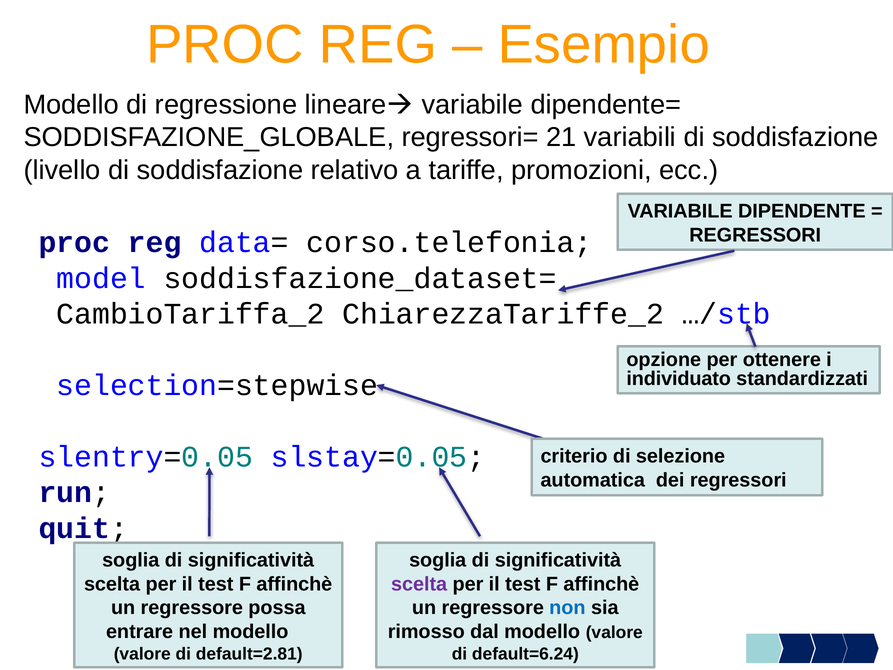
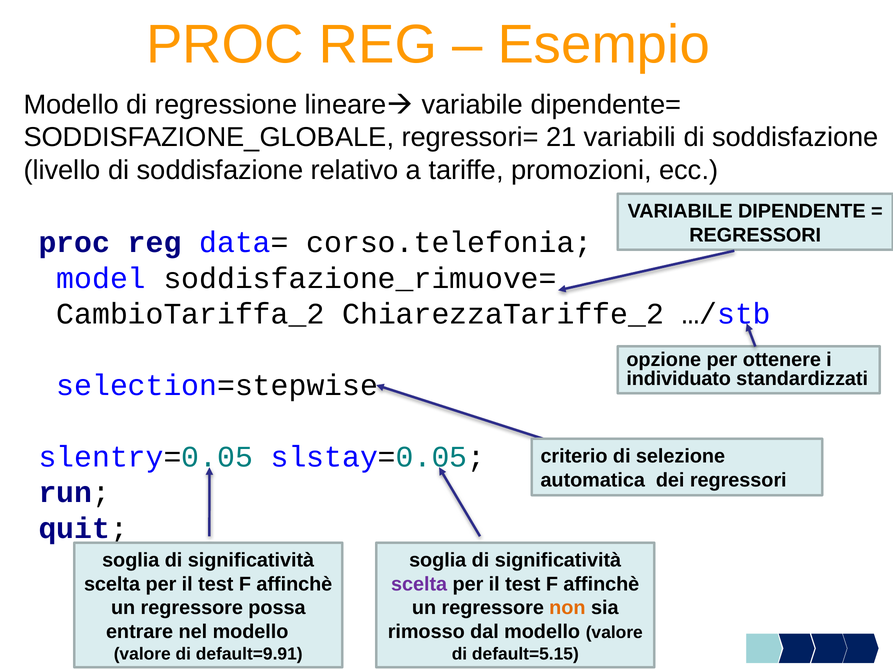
soddisfazione_dataset=: soddisfazione_dataset= -> soddisfazione_rimuove=
non colour: blue -> orange
default=2.81: default=2.81 -> default=9.91
default=6.24: default=6.24 -> default=5.15
